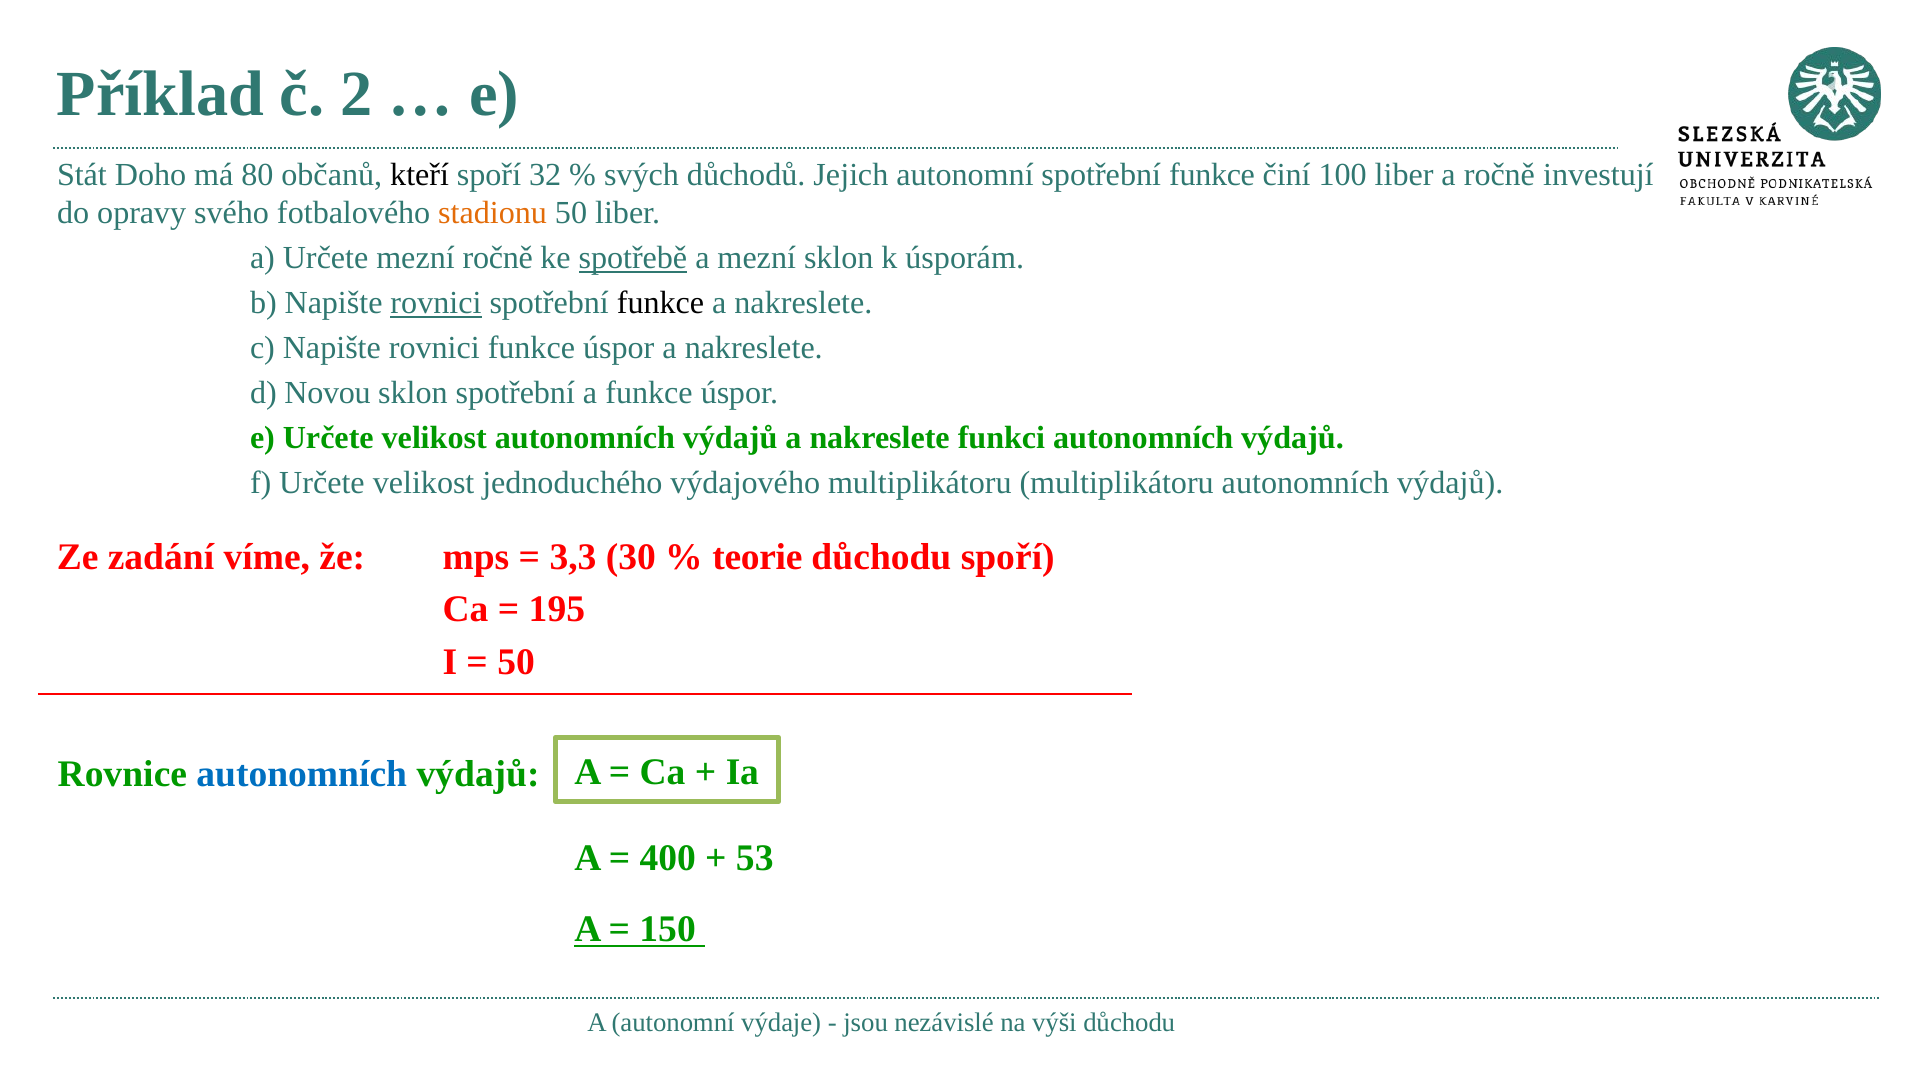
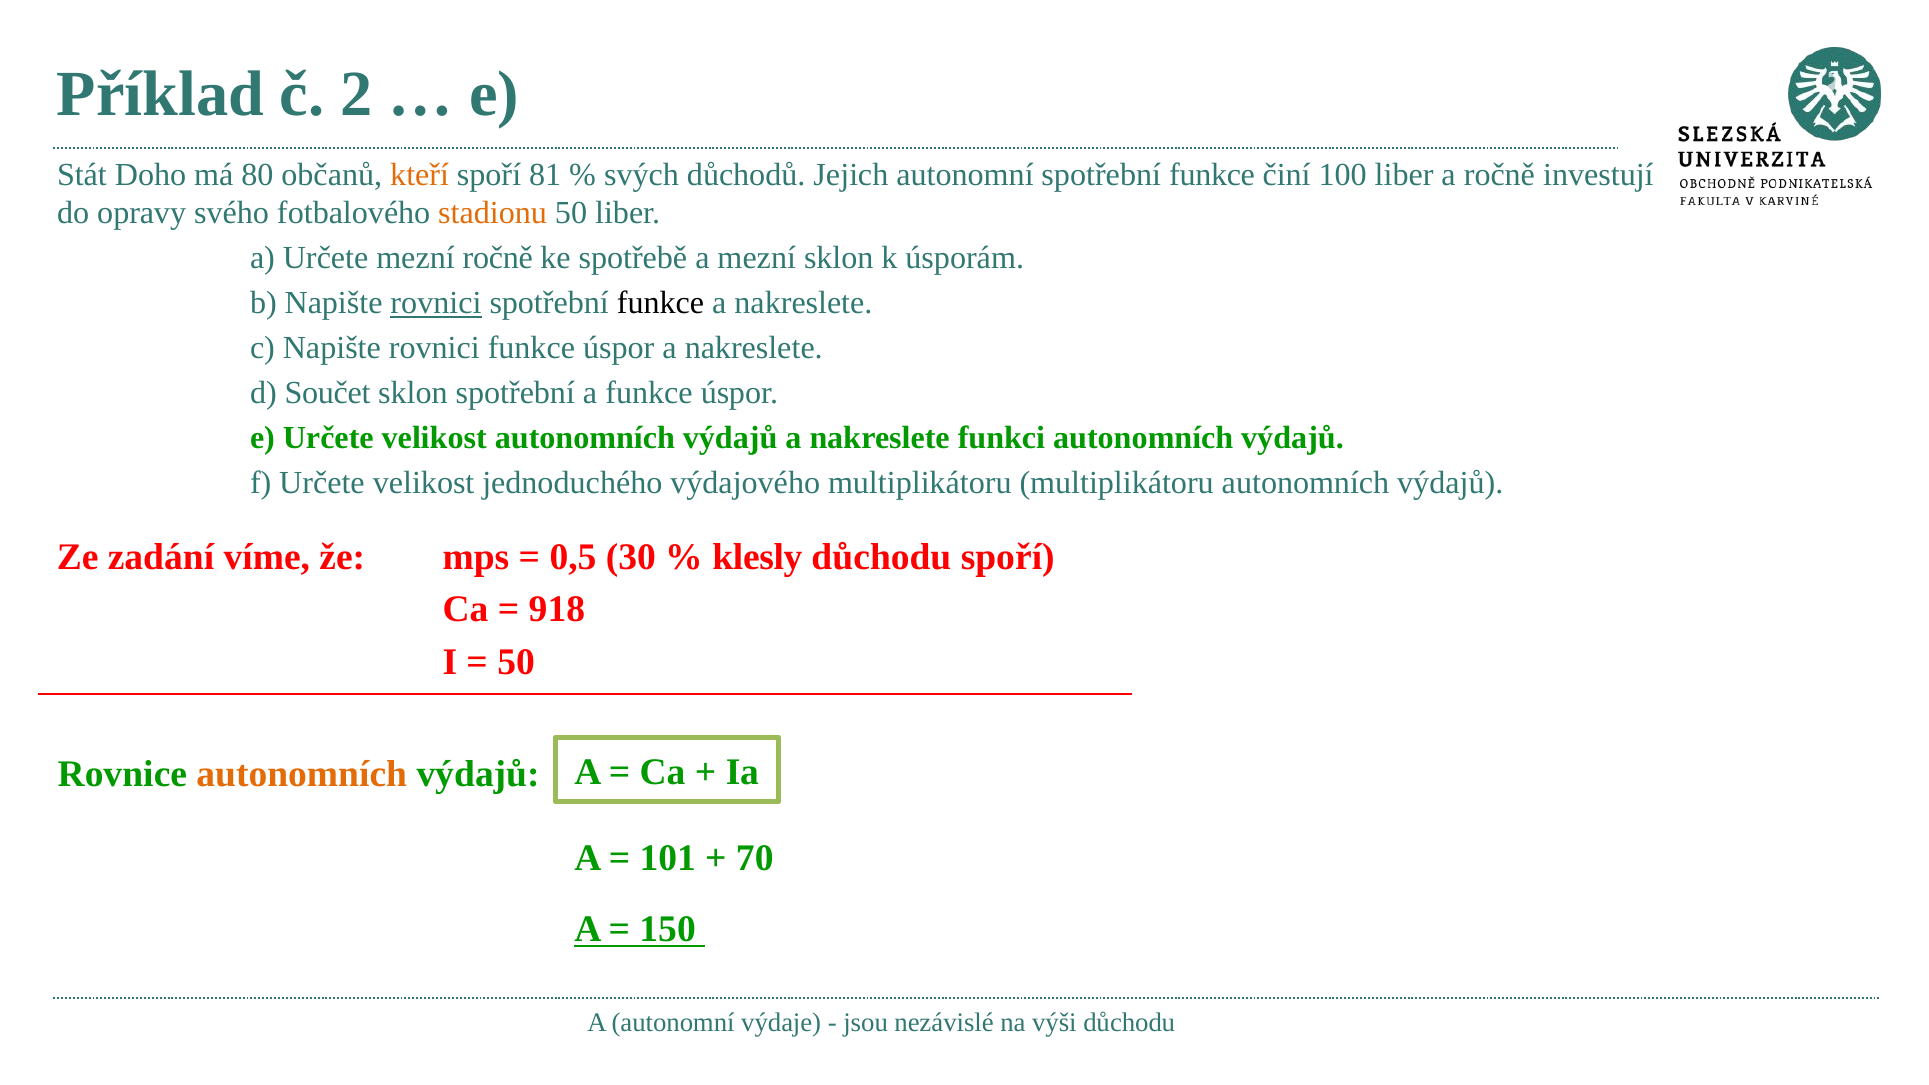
kteří colour: black -> orange
32: 32 -> 81
spotřebě underline: present -> none
Novou: Novou -> Součet
3,3: 3,3 -> 0,5
teorie: teorie -> klesly
195: 195 -> 918
autonomních at (302, 774) colour: blue -> orange
400: 400 -> 101
53: 53 -> 70
